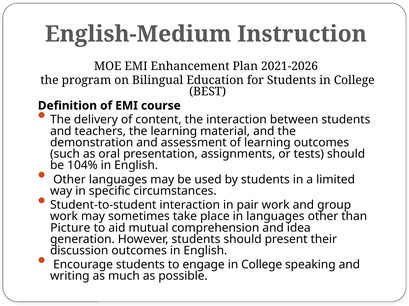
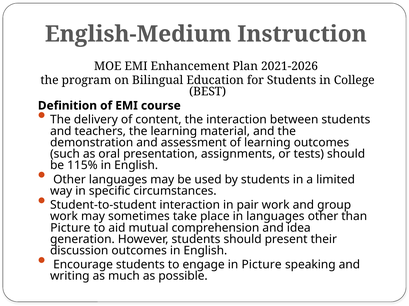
104%: 104% -> 115%
engage in College: College -> Picture
